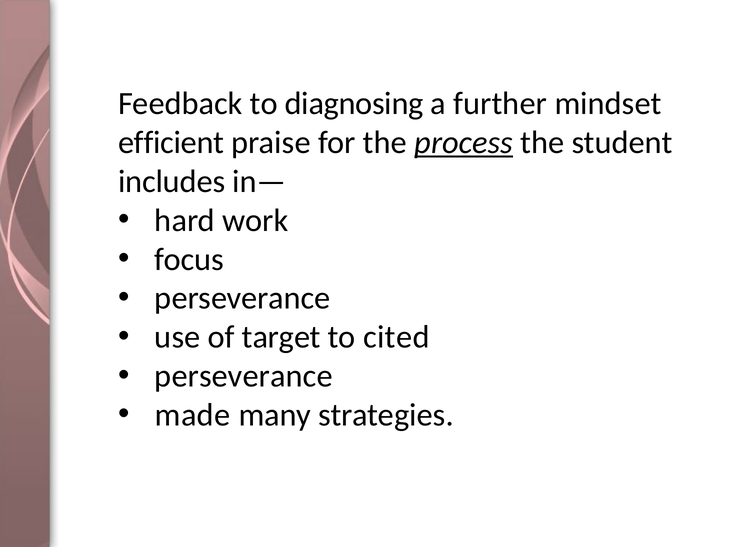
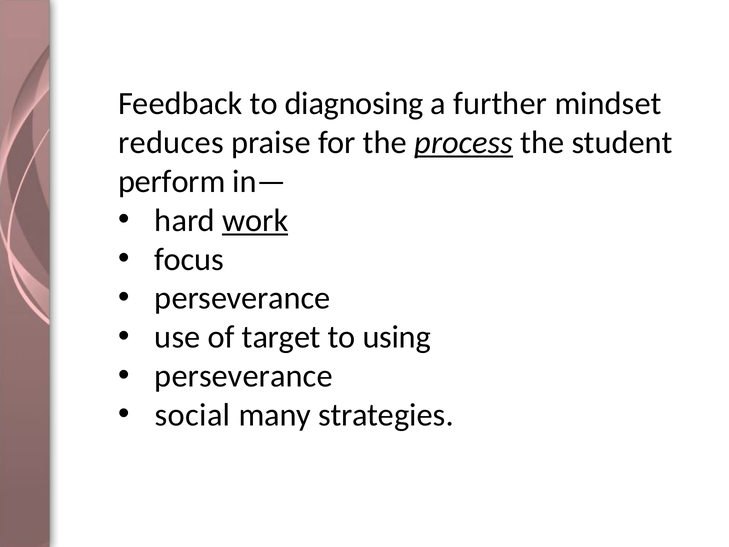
efficient: efficient -> reduces
includes: includes -> perform
work underline: none -> present
cited: cited -> using
made: made -> social
